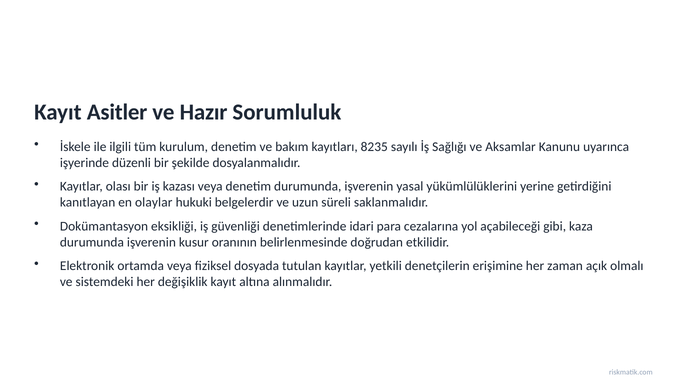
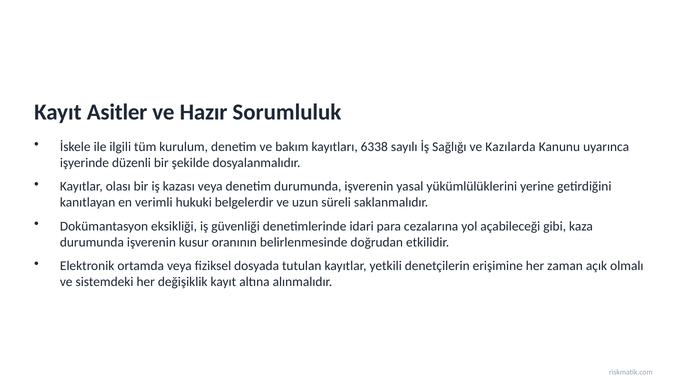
8235: 8235 -> 6338
Aksamlar: Aksamlar -> Kazılarda
olaylar: olaylar -> verimli
